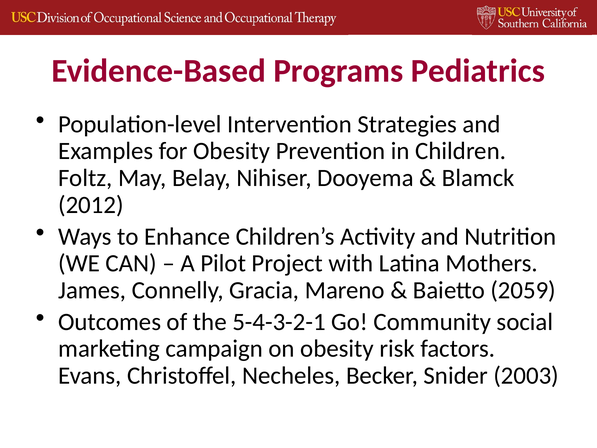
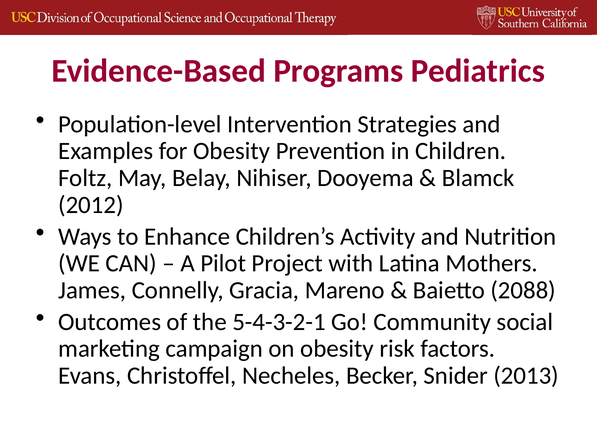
2059: 2059 -> 2088
2003: 2003 -> 2013
